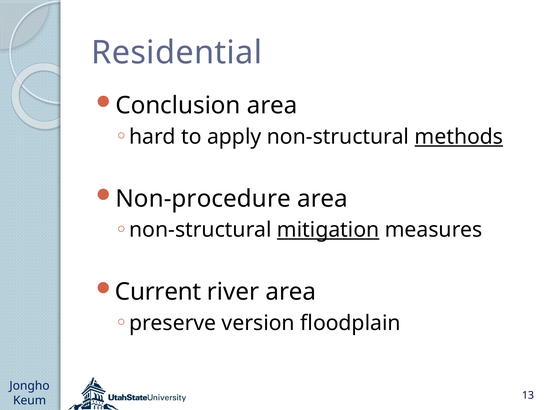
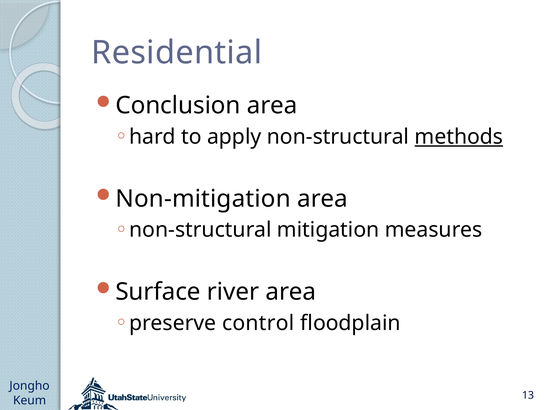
Non-procedure: Non-procedure -> Non-mitigation
mitigation underline: present -> none
Current: Current -> Surface
version: version -> control
